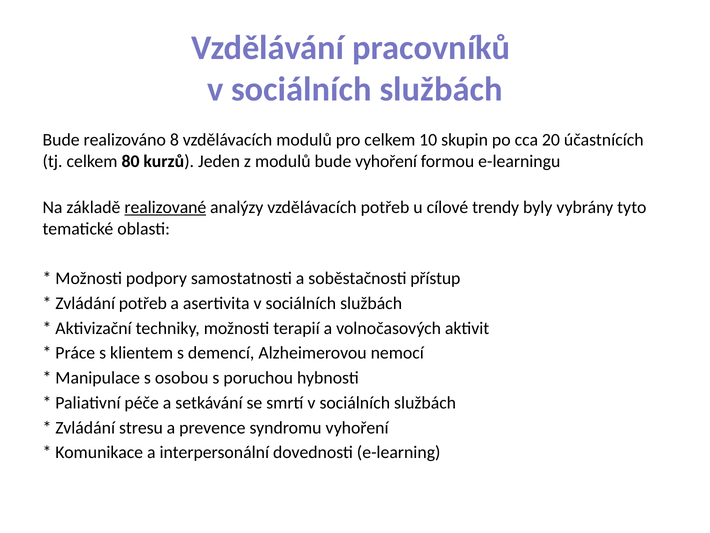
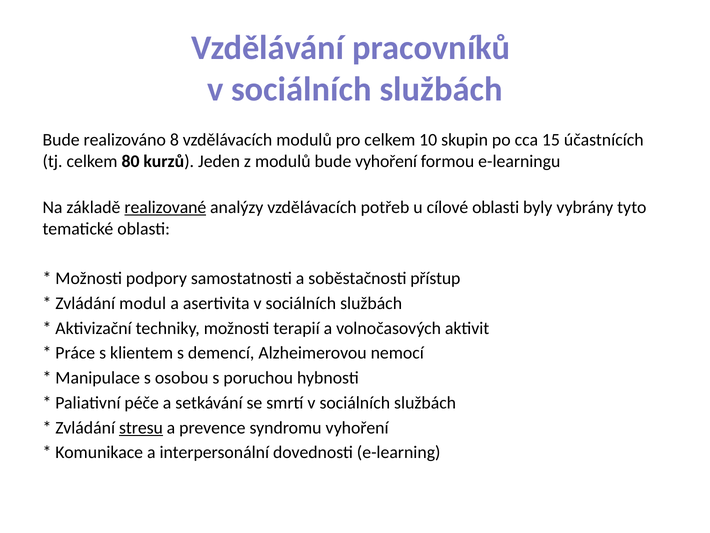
20: 20 -> 15
cílové trendy: trendy -> oblasti
Zvládání potřeb: potřeb -> modul
stresu underline: none -> present
